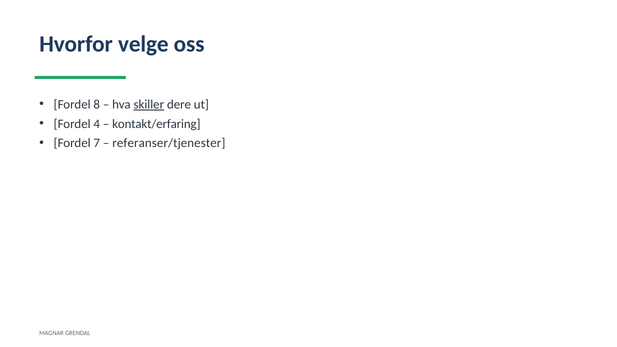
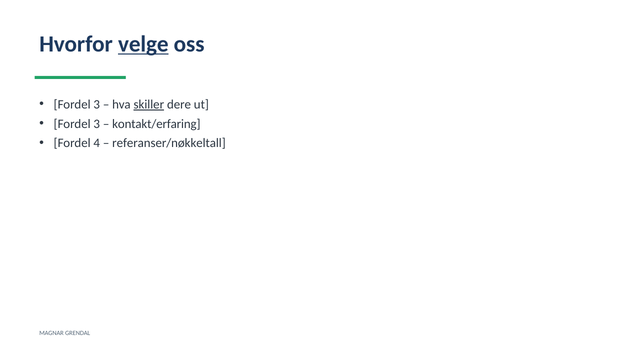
velge underline: none -> present
8 at (97, 105): 8 -> 3
4 at (97, 124): 4 -> 3
7: 7 -> 4
referanser/tjenester: referanser/tjenester -> referanser/nøkkeltall
